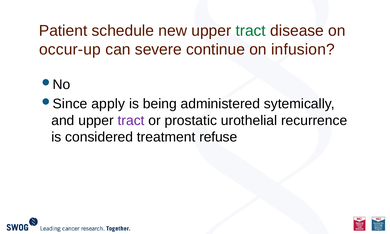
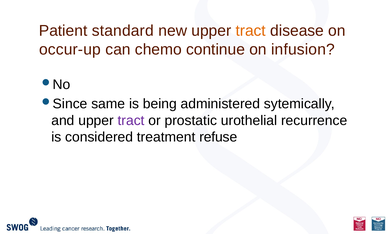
schedule: schedule -> standard
tract at (251, 31) colour: green -> orange
severe: severe -> chemo
apply: apply -> same
